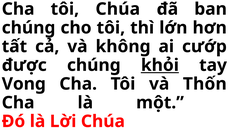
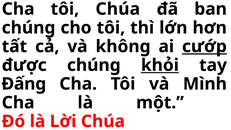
cướp underline: none -> present
Vong: Vong -> Đấng
Thốn: Thốn -> Mình
